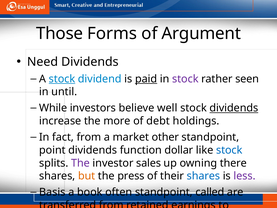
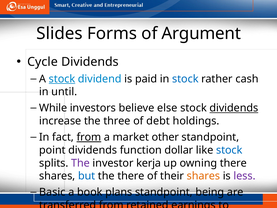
Those: Those -> Slides
Need: Need -> Cycle
paid underline: present -> none
stock at (185, 79) colour: purple -> blue
seen: seen -> cash
well: well -> else
more: more -> three
from at (89, 137) underline: none -> present
sales: sales -> kerja
but colour: orange -> blue
the press: press -> there
shares at (203, 176) colour: blue -> orange
Basis: Basis -> Basic
often: often -> plans
called: called -> being
